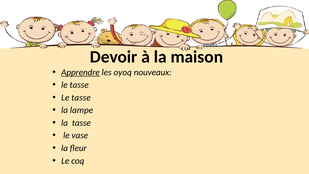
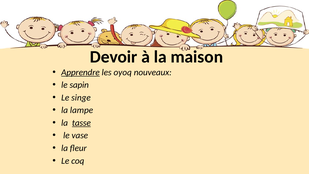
tasse at (79, 85): tasse -> sapin
tasse at (81, 97): tasse -> singe
tasse at (81, 123) underline: none -> present
